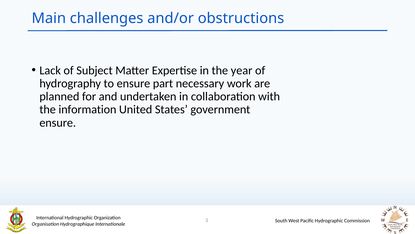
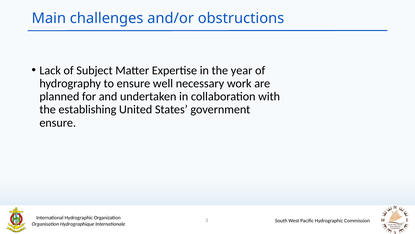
part: part -> well
information: information -> establishing
